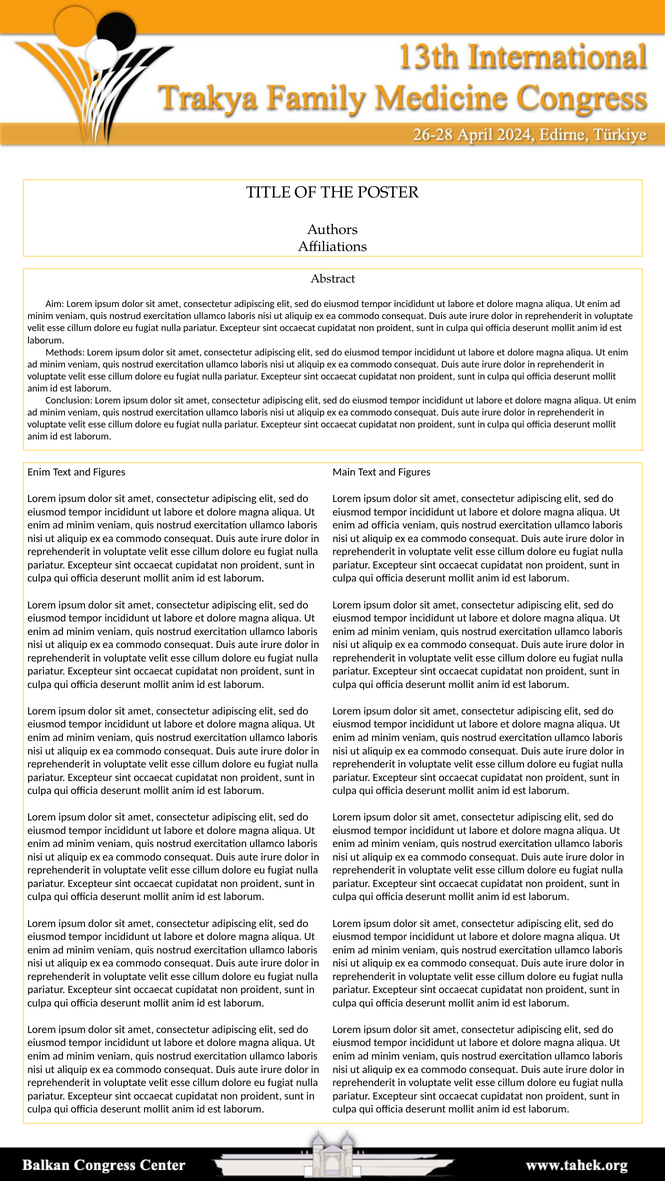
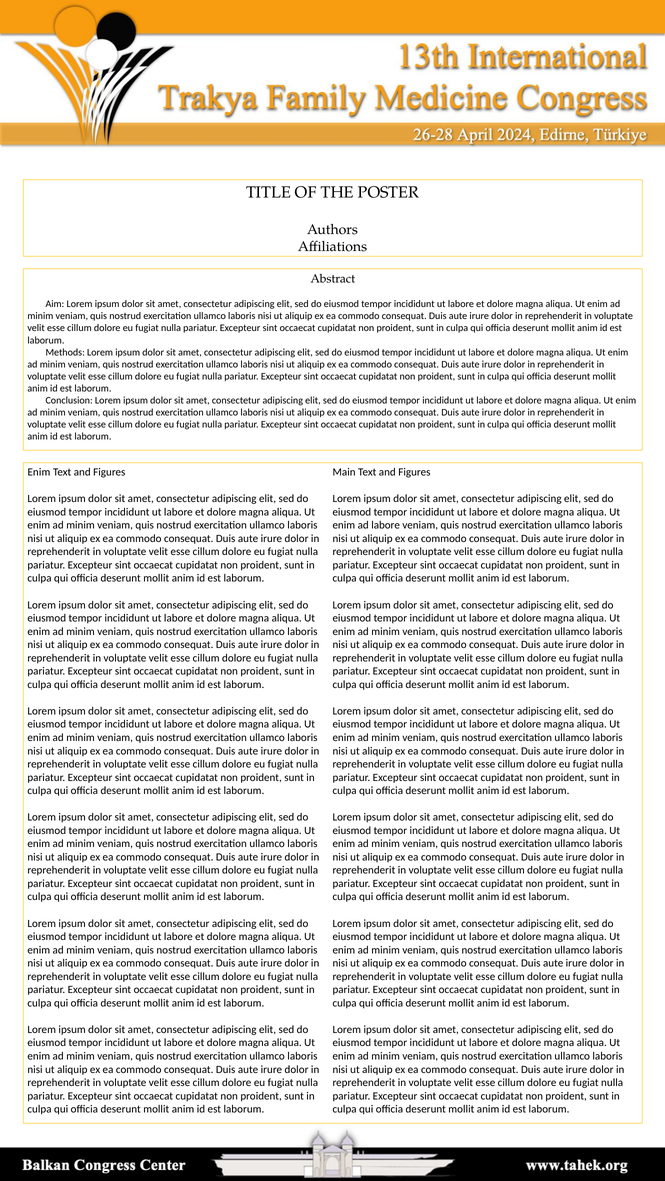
ad officia: officia -> labore
